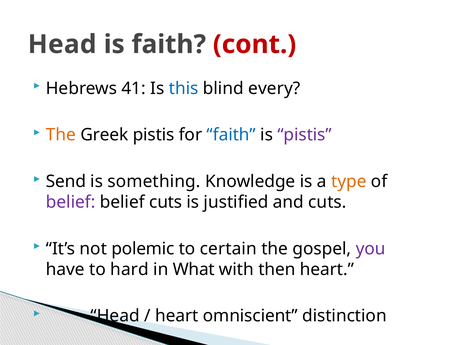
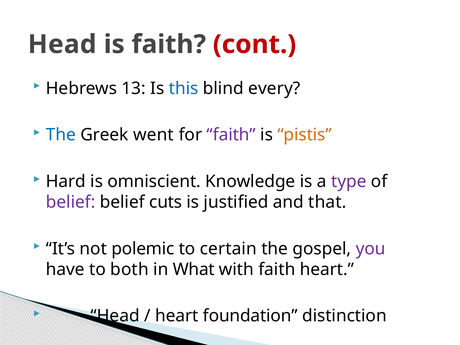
41: 41 -> 13
The at (61, 135) colour: orange -> blue
Greek pistis: pistis -> went
faith at (231, 135) colour: blue -> purple
pistis at (305, 135) colour: purple -> orange
Send: Send -> Hard
something: something -> omniscient
type colour: orange -> purple
and cuts: cuts -> that
hard: hard -> both
with then: then -> faith
omniscient: omniscient -> foundation
